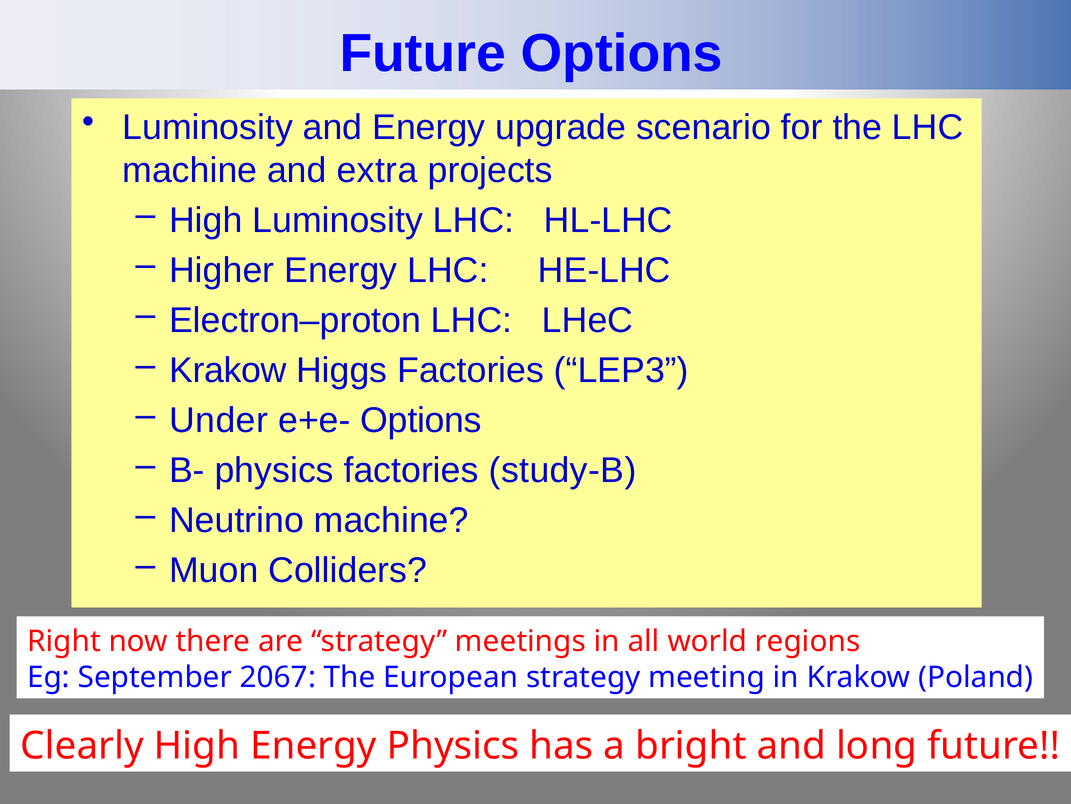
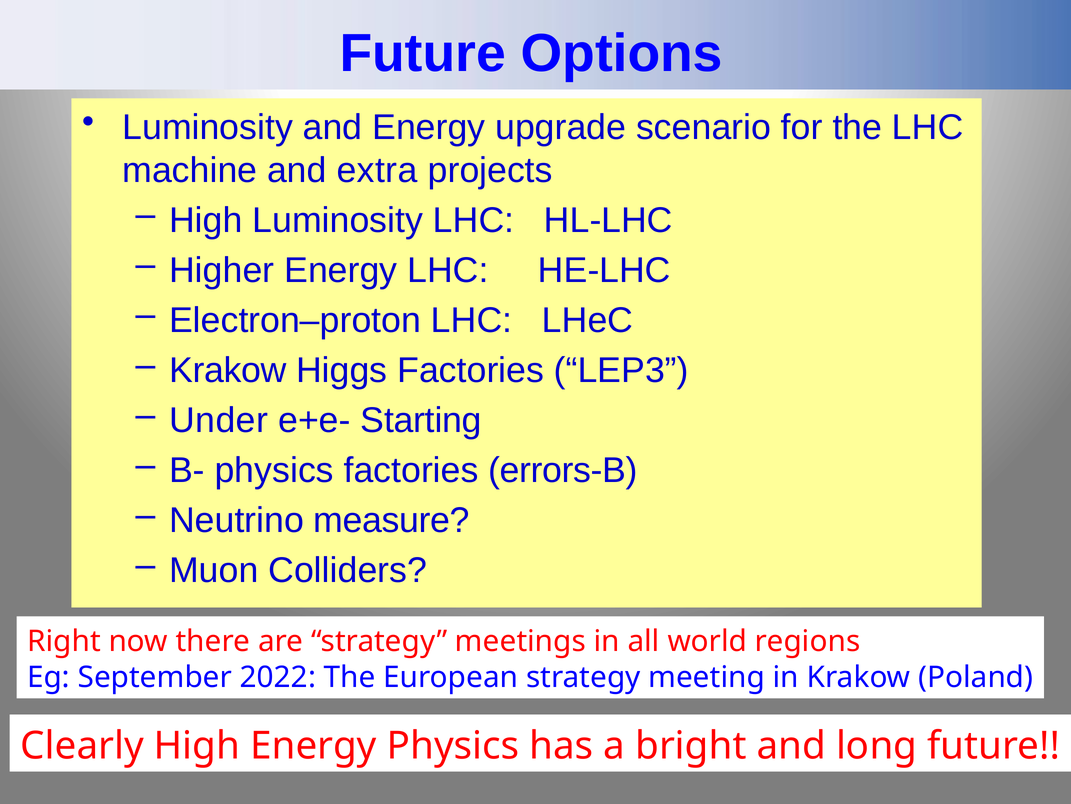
e+e- Options: Options -> Starting
study-B: study-B -> errors-B
Neutrino machine: machine -> measure
2067: 2067 -> 2022
